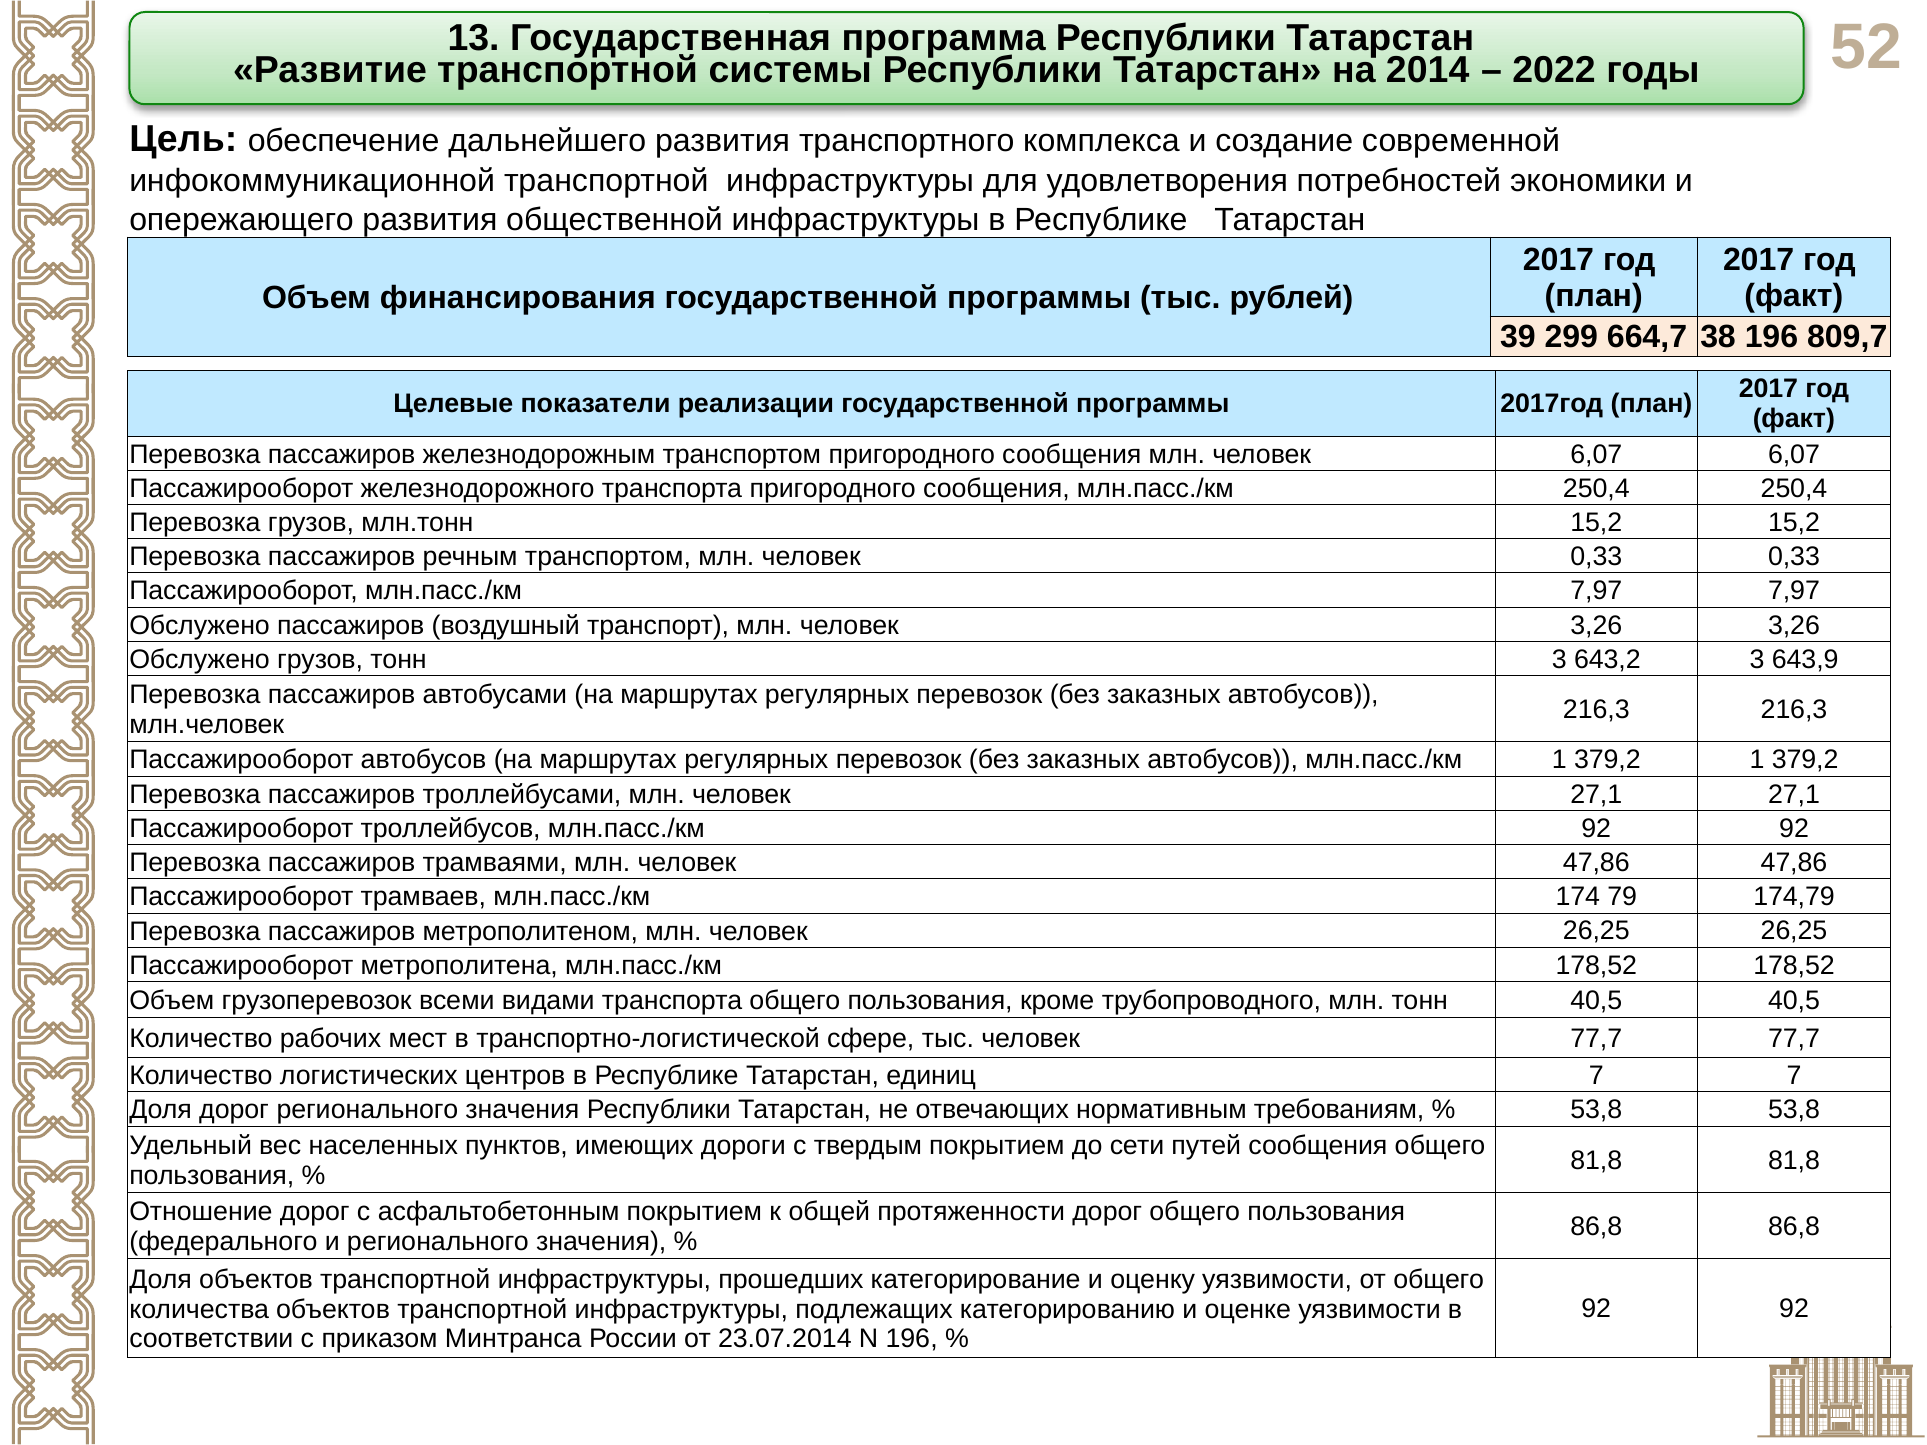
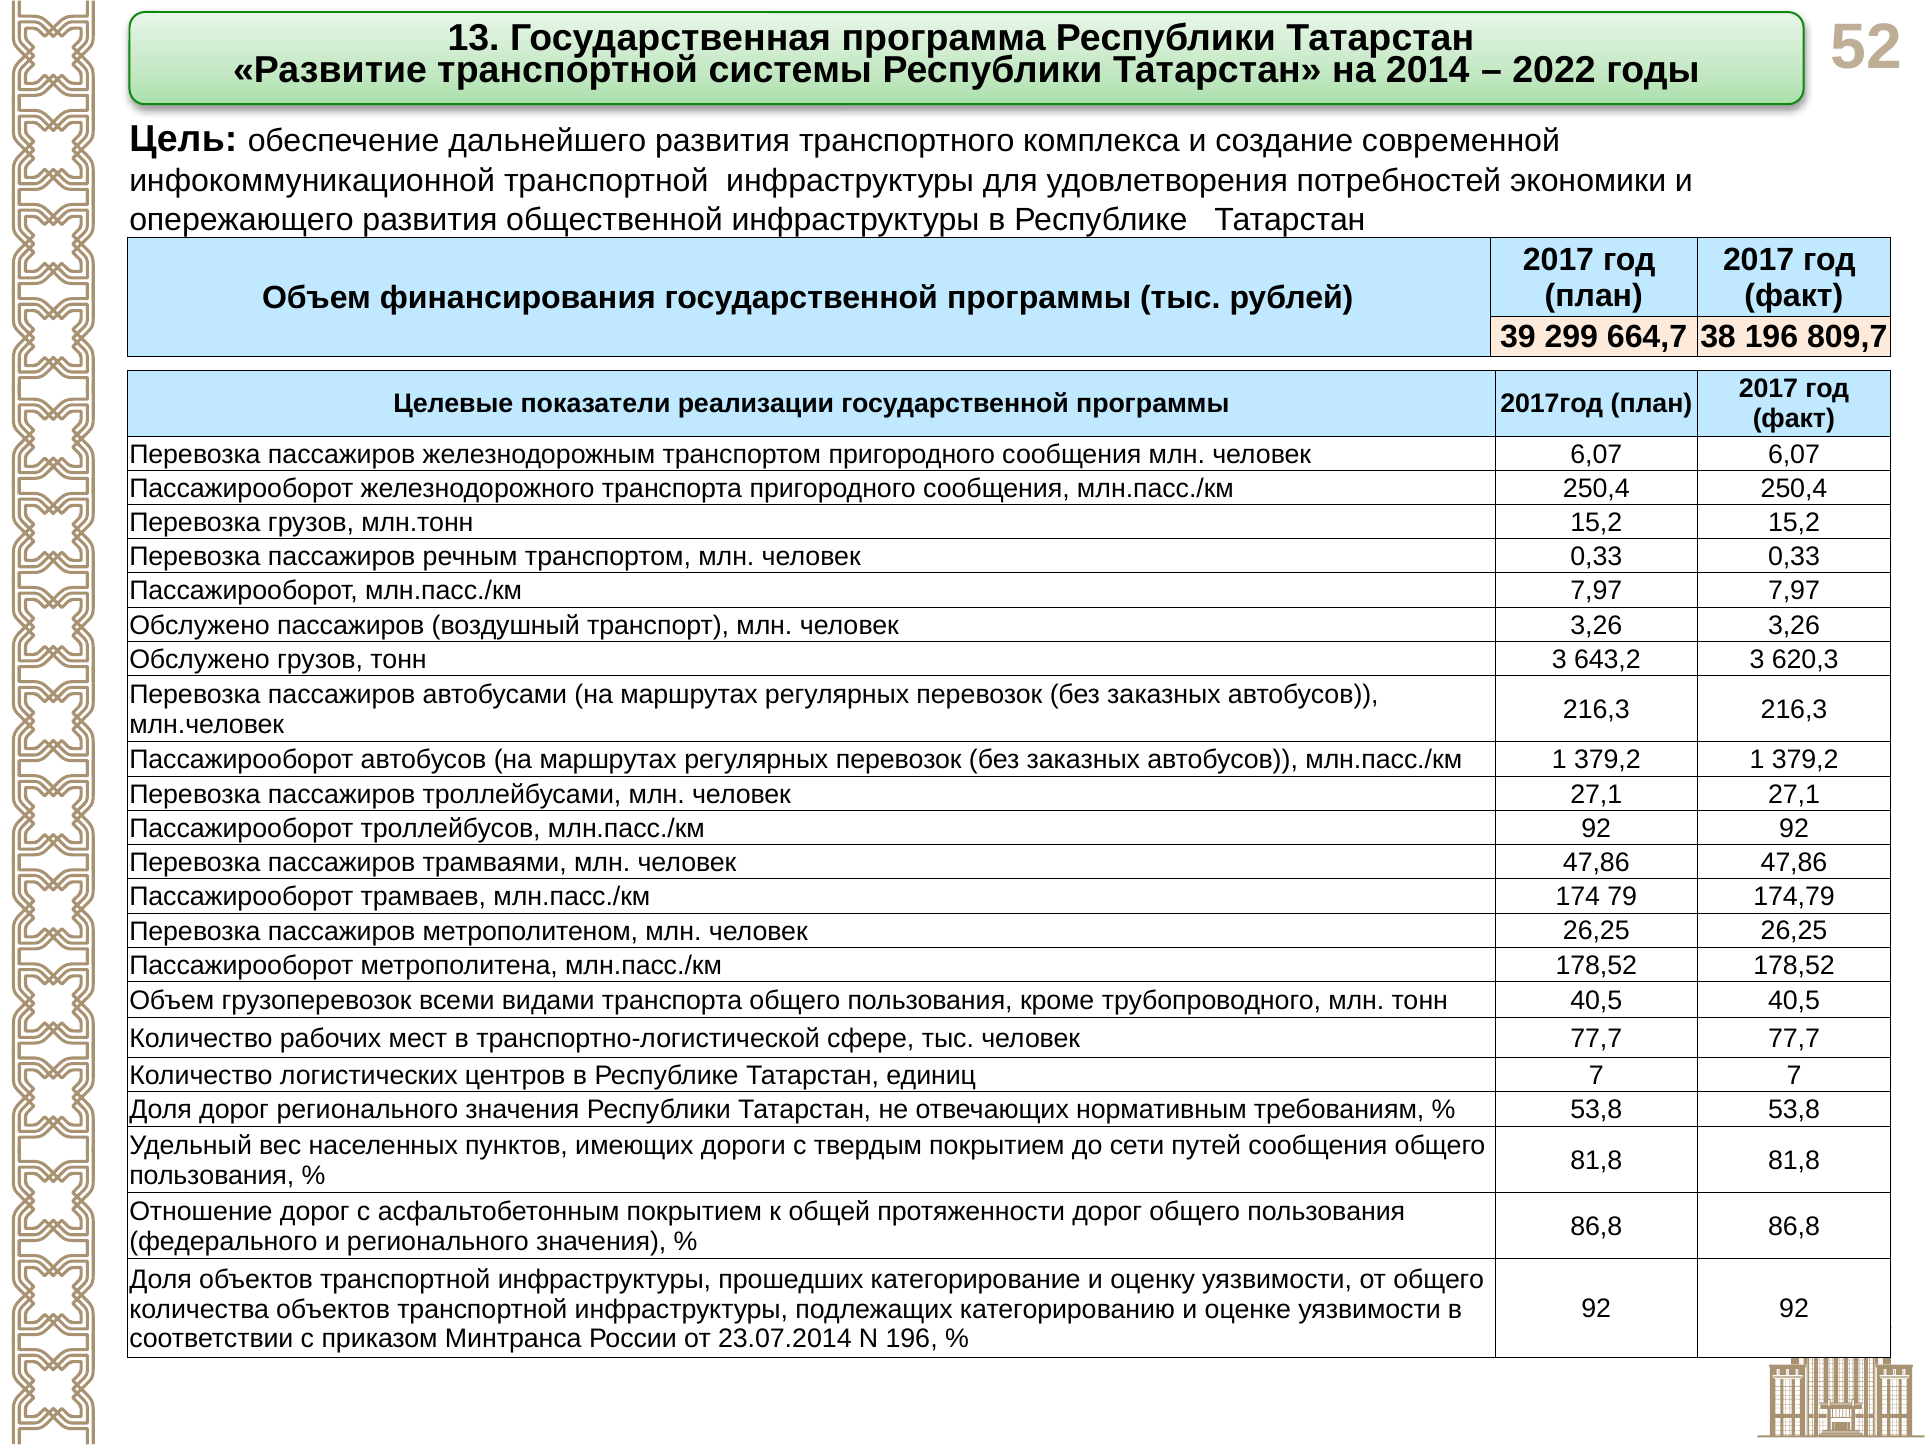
643,9: 643,9 -> 620,3
